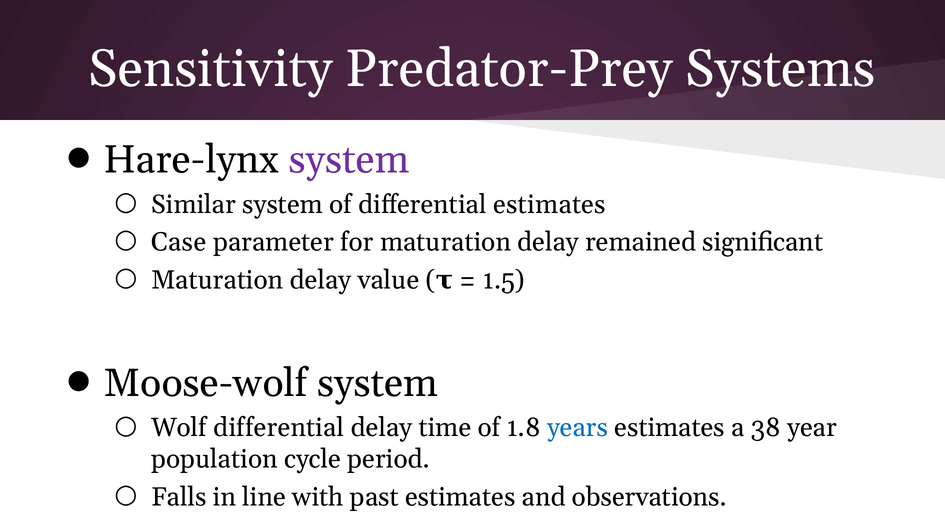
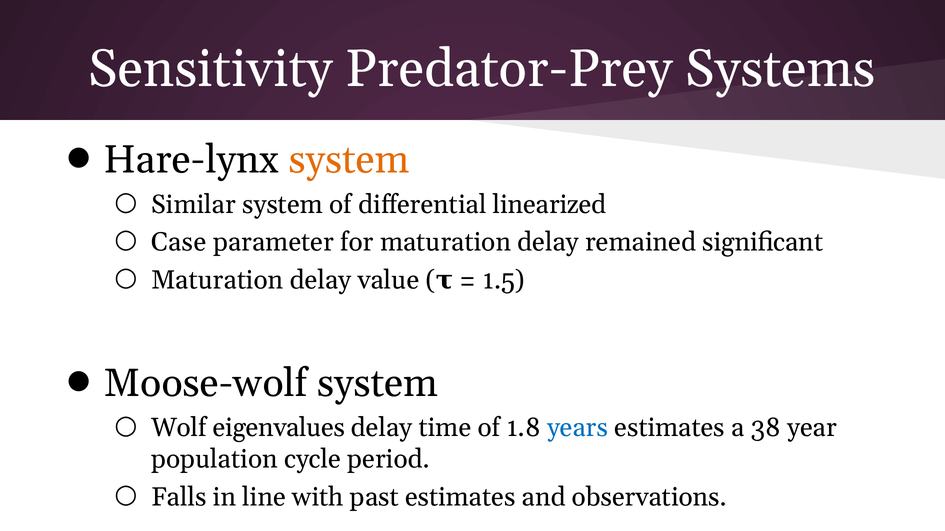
system at (349, 160) colour: purple -> orange
differential estimates: estimates -> linearized
Wolf differential: differential -> eigenvalues
